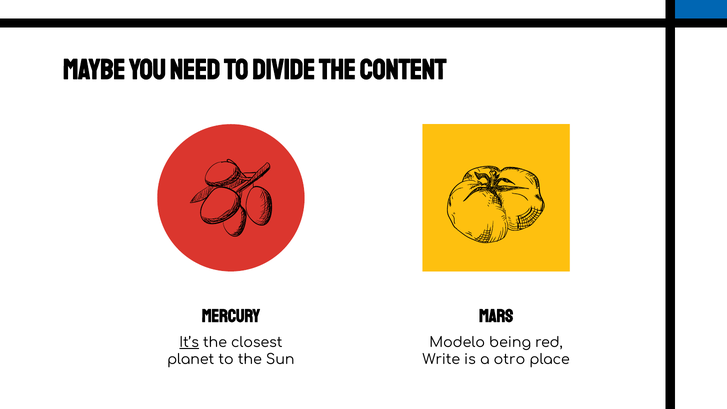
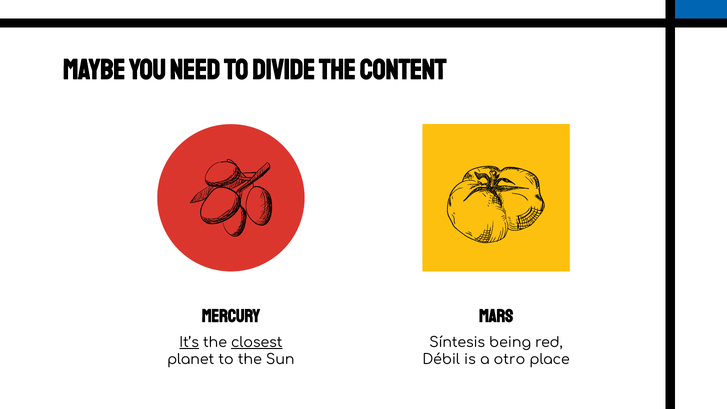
closest underline: none -> present
Modelo: Modelo -> Síntesis
Write: Write -> Débil
